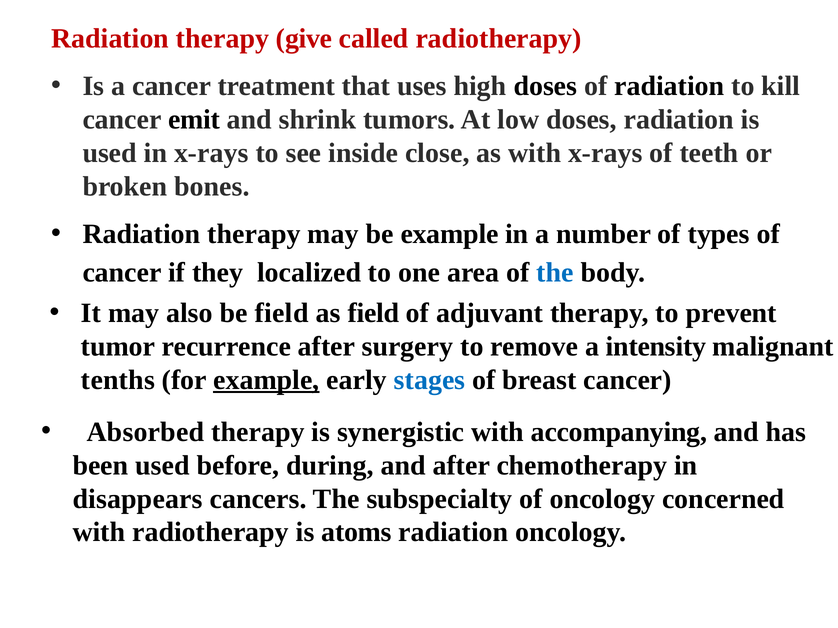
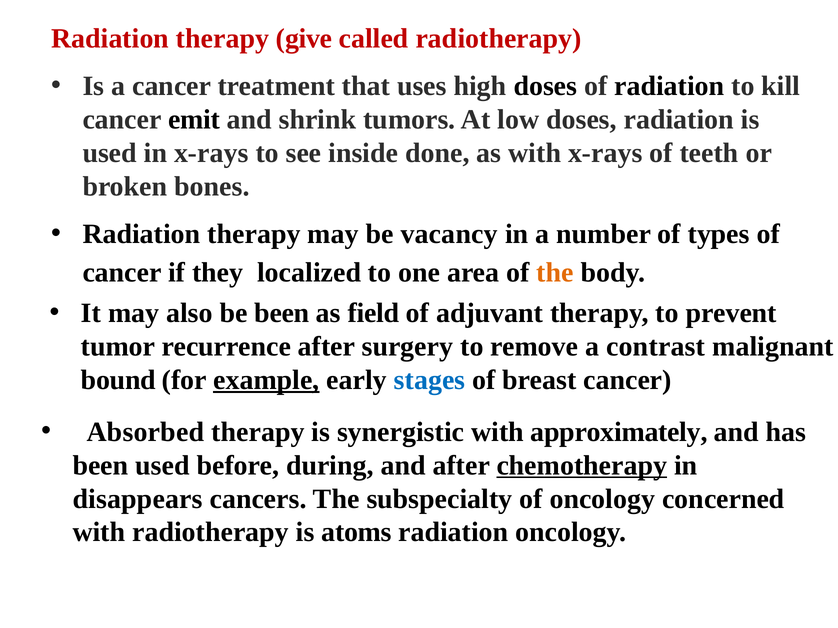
close: close -> done
be example: example -> vacancy
the at (555, 273) colour: blue -> orange
be field: field -> been
intensity: intensity -> contrast
tenths: tenths -> bound
accompanying: accompanying -> approximately
chemotherapy underline: none -> present
